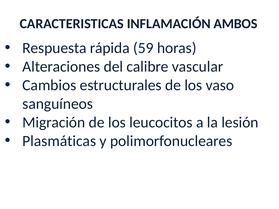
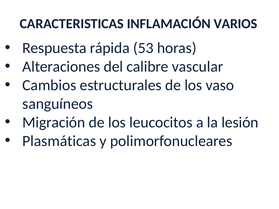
AMBOS: AMBOS -> VARIOS
59: 59 -> 53
